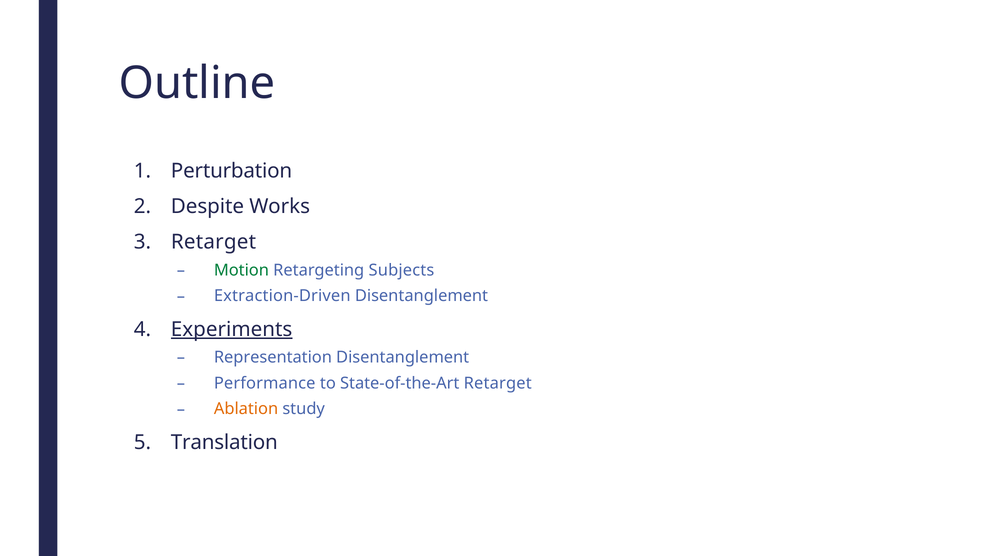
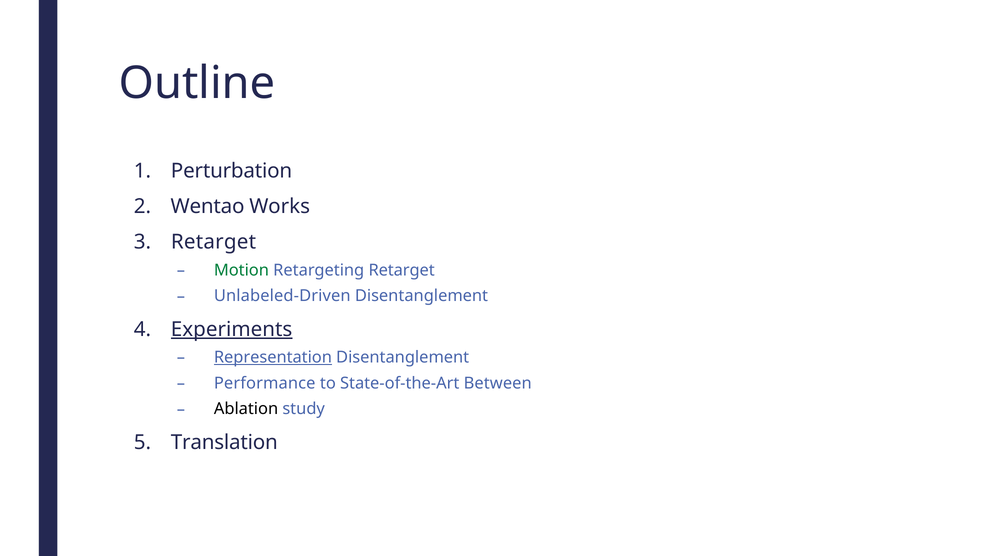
Despite: Despite -> Wentao
Retargeting Subjects: Subjects -> Retarget
Extraction-Driven: Extraction-Driven -> Unlabeled-Driven
Representation underline: none -> present
State-of-the-Art Retarget: Retarget -> Between
Ablation colour: orange -> black
